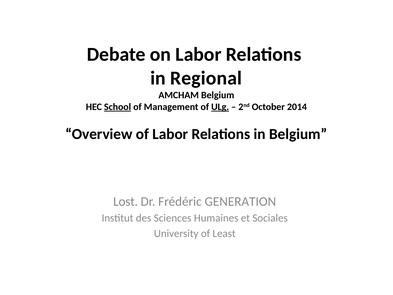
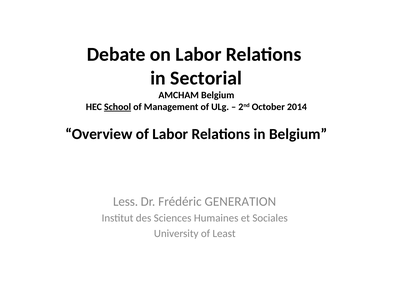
Regional: Regional -> Sectorial
ULg underline: present -> none
Lost: Lost -> Less
